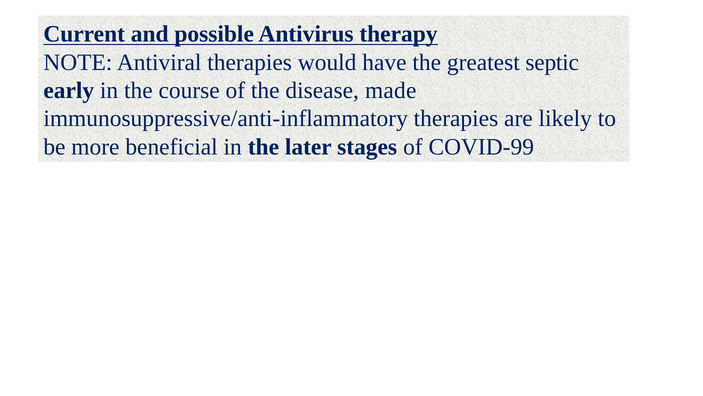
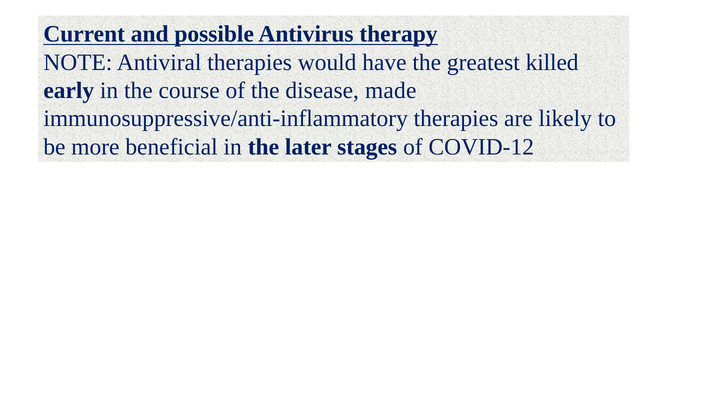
septic: septic -> killed
COVID-99: COVID-99 -> COVID-12
